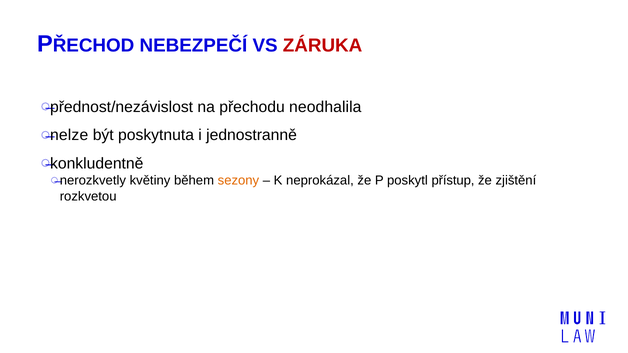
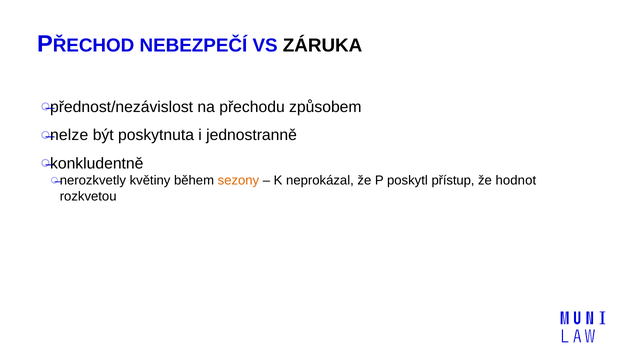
ZÁRUKA colour: red -> black
neodhalila: neodhalila -> způsobem
zjištění: zjištění -> hodnot
